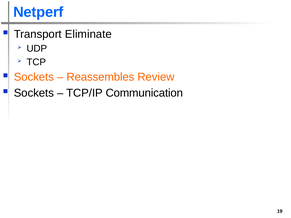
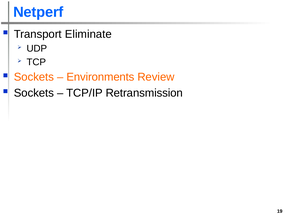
Reassembles: Reassembles -> Environments
Communication: Communication -> Retransmission
